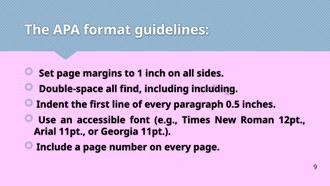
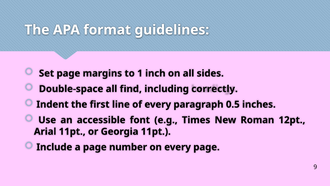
including including: including -> correctly
